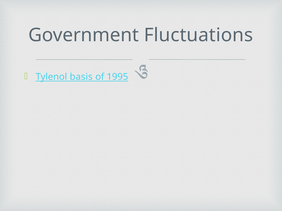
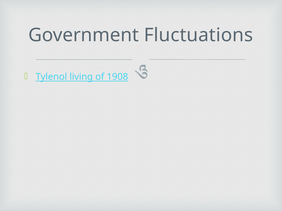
basis: basis -> living
1995: 1995 -> 1908
